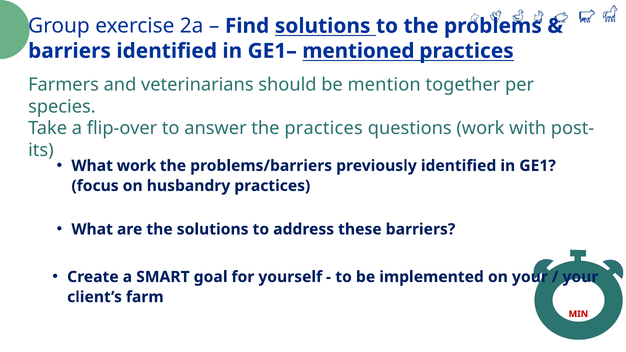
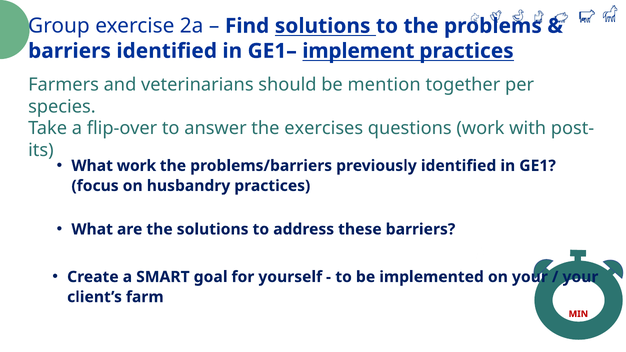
mentioned: mentioned -> implement
the practices: practices -> exercises
